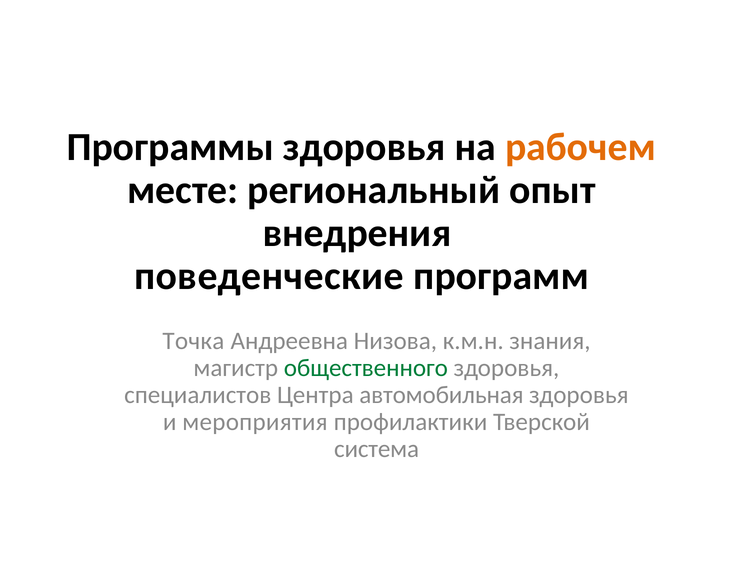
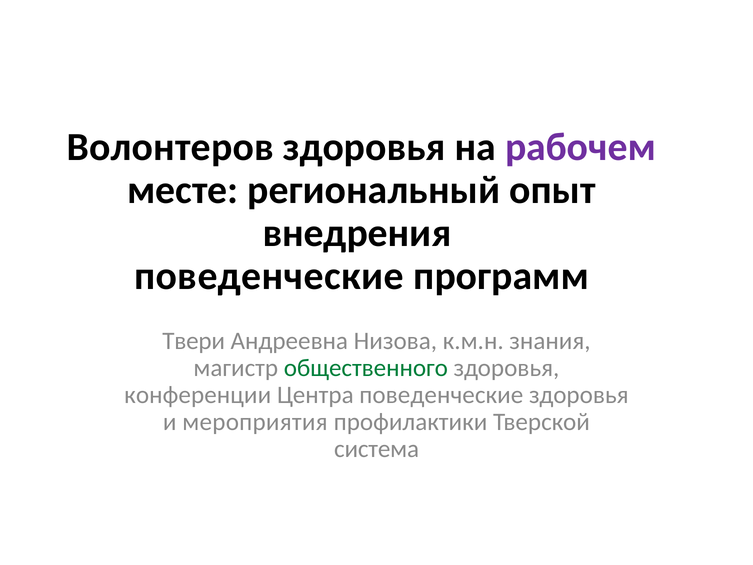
Программы: Программы -> Волонтеров
рабочем colour: orange -> purple
Точка: Точка -> Твери
специалистов: специалистов -> конференции
Центра автомобильная: автомобильная -> поведенческие
